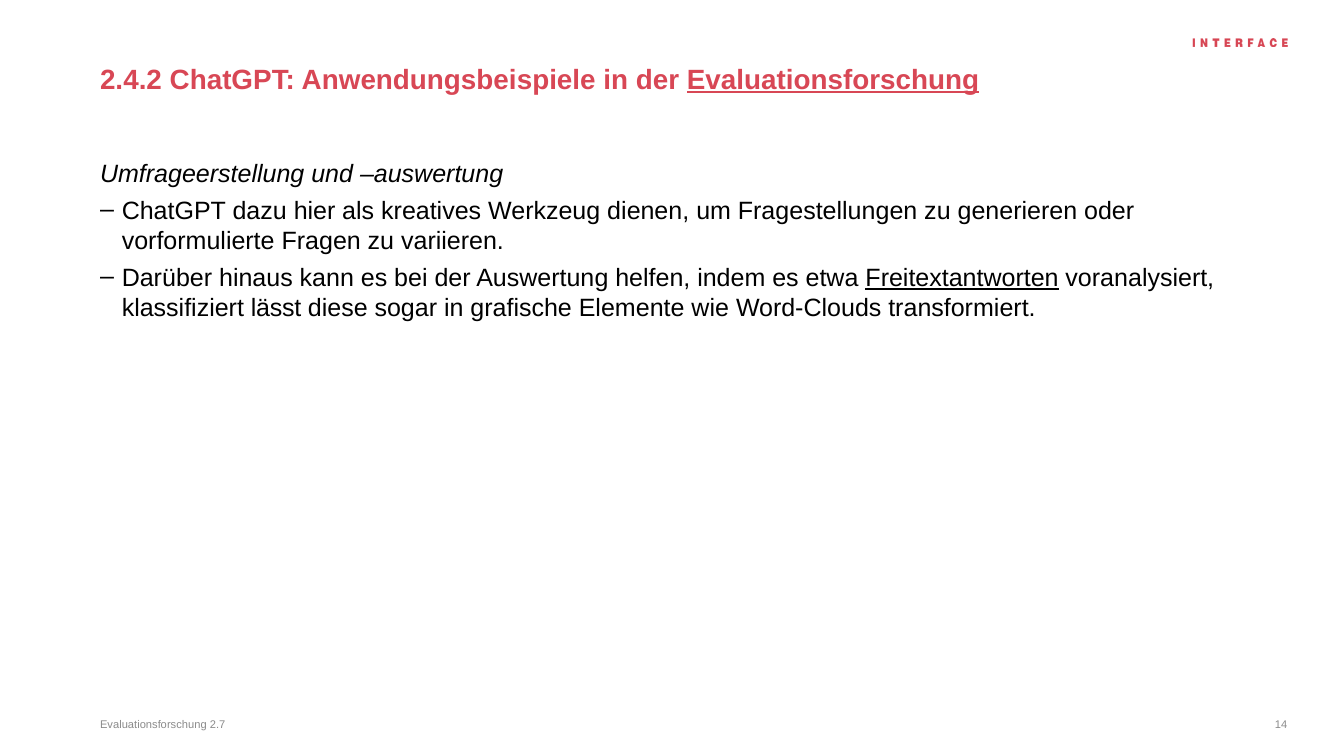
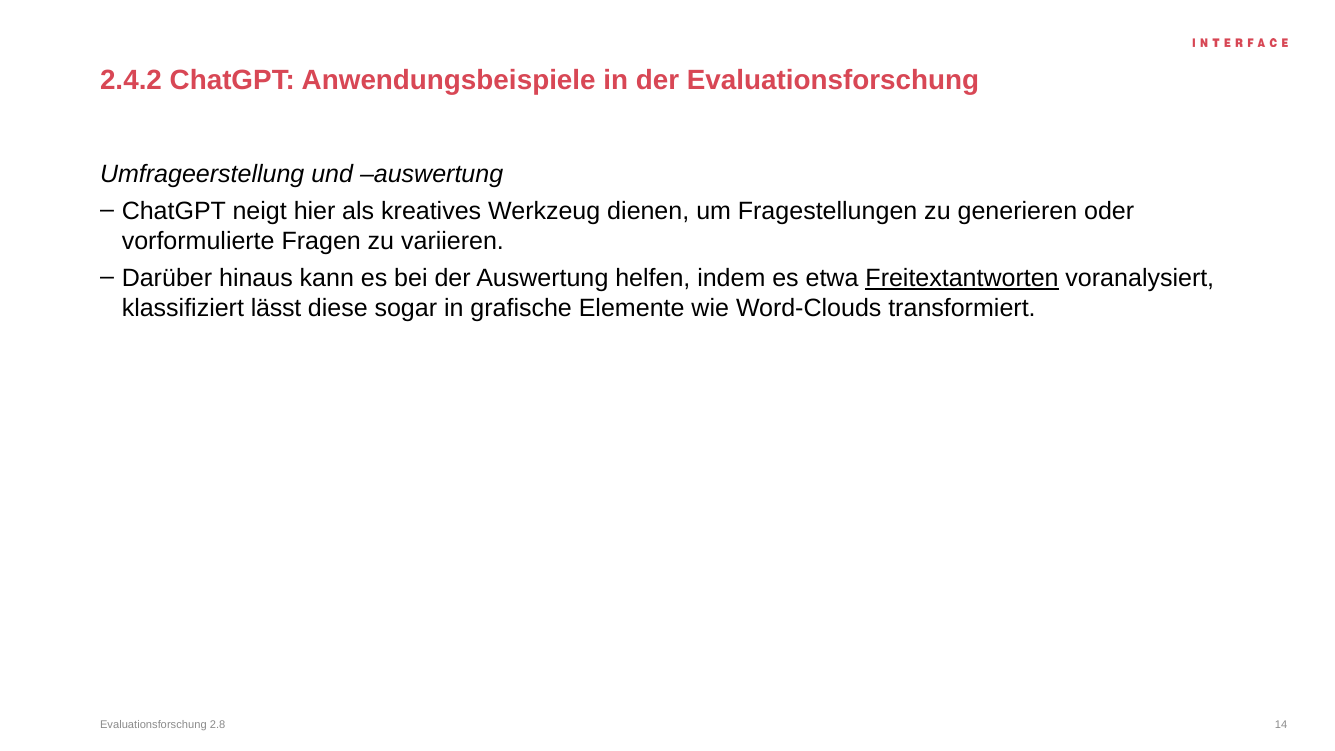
Evaluationsforschung at (833, 80) underline: present -> none
dazu: dazu -> neigt
2.7: 2.7 -> 2.8
